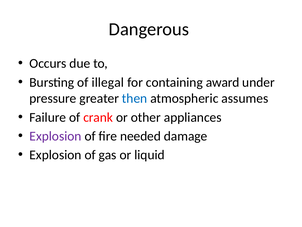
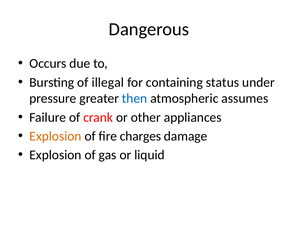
award: award -> status
Explosion at (55, 136) colour: purple -> orange
needed: needed -> charges
